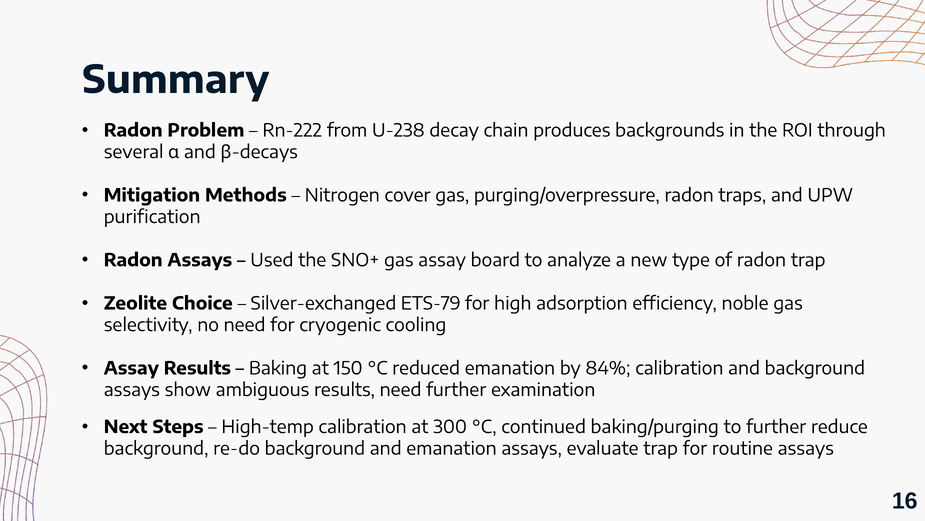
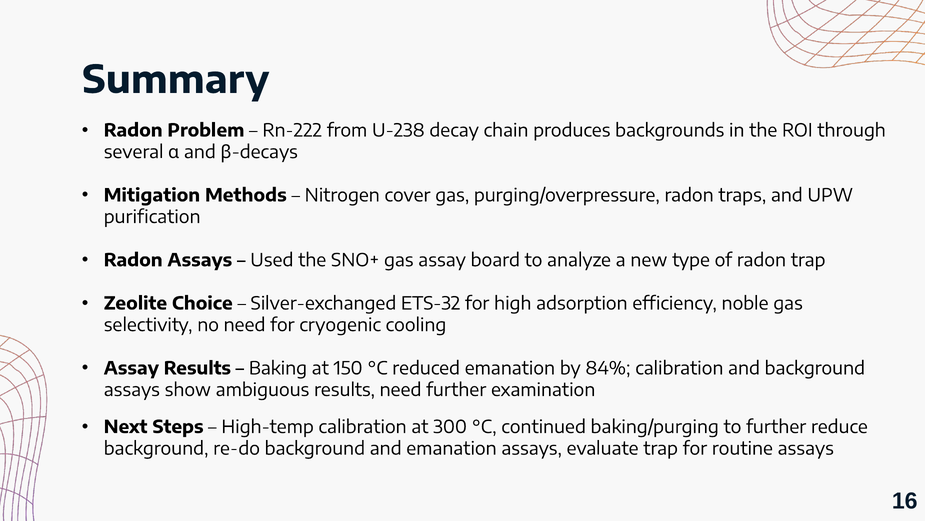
ETS-79: ETS-79 -> ETS-32
